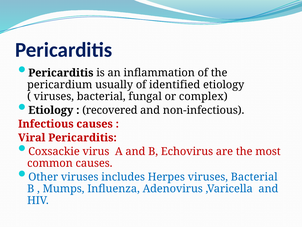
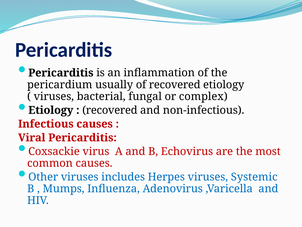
of identified: identified -> recovered
Herpes viruses Bacterial: Bacterial -> Systemic
